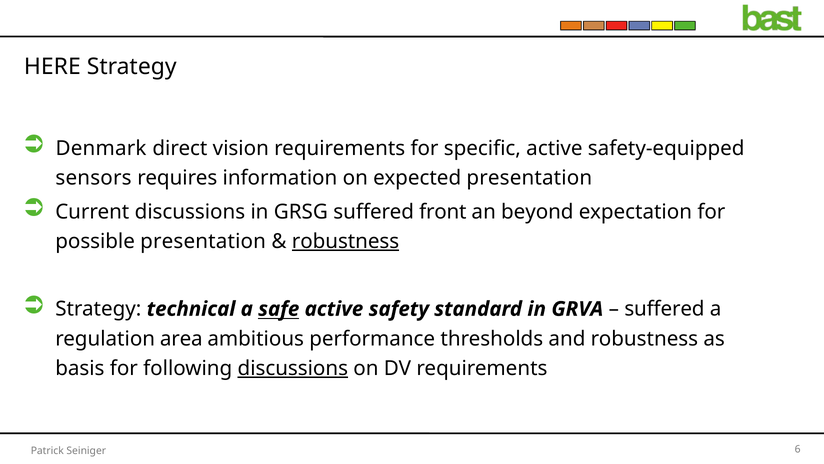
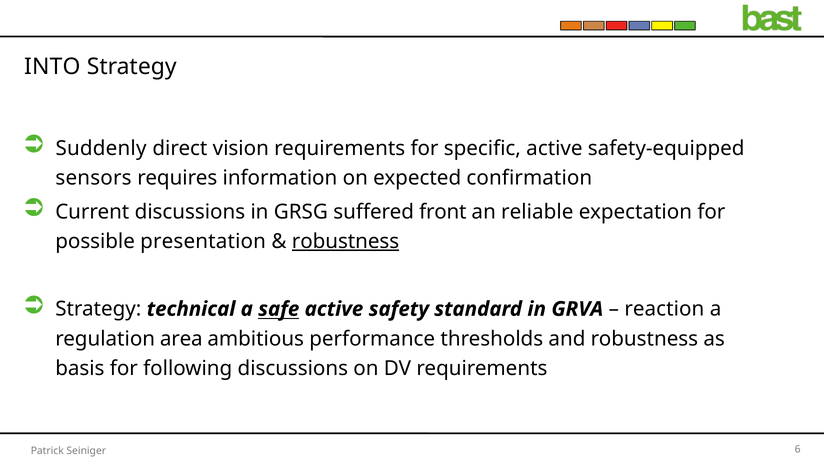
HERE: HERE -> INTO
Denmark: Denmark -> Suddenly
expected presentation: presentation -> confirmation
beyond: beyond -> reliable
suffered at (664, 309): suffered -> reaction
discussions at (293, 368) underline: present -> none
